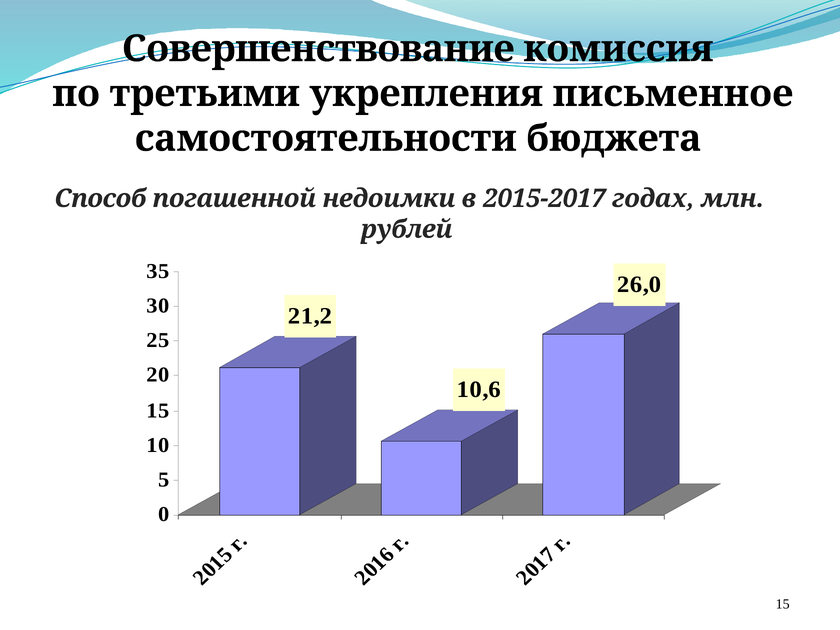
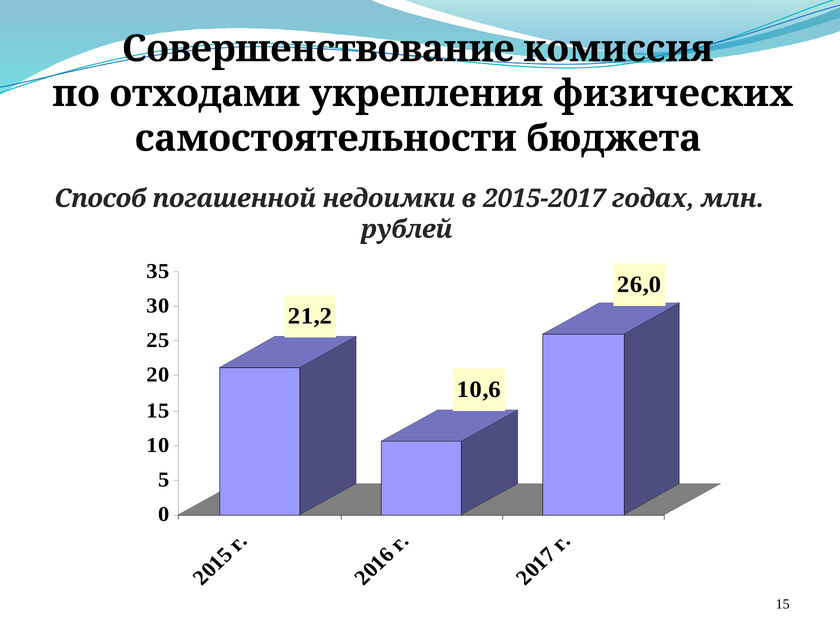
третьими: третьими -> отходами
письменное: письменное -> физических
